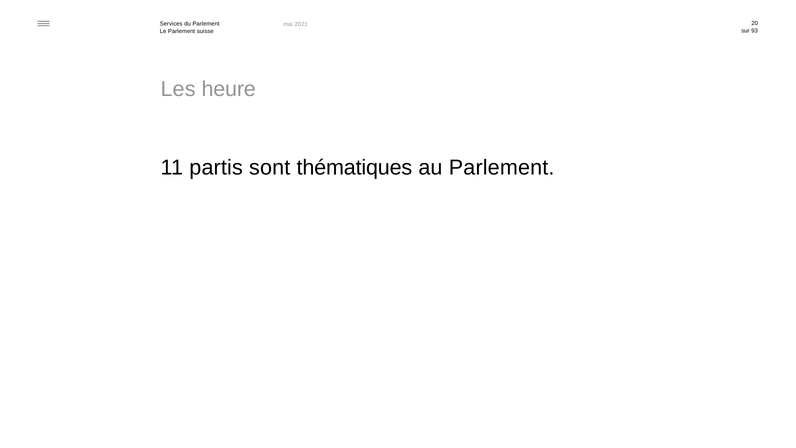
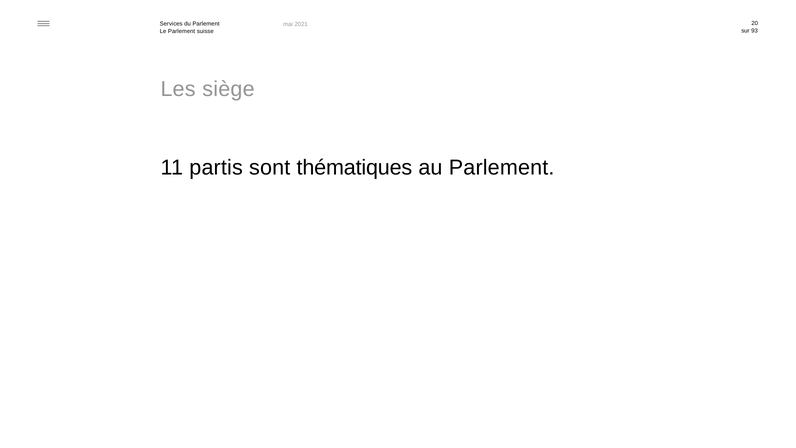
heure: heure -> siège
